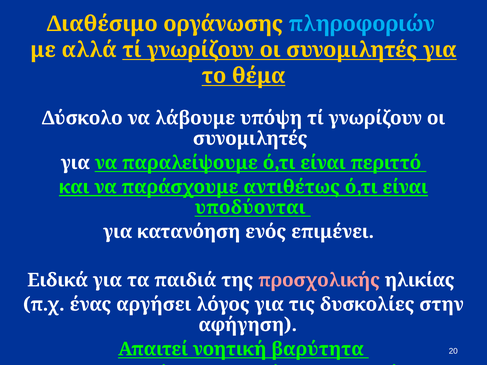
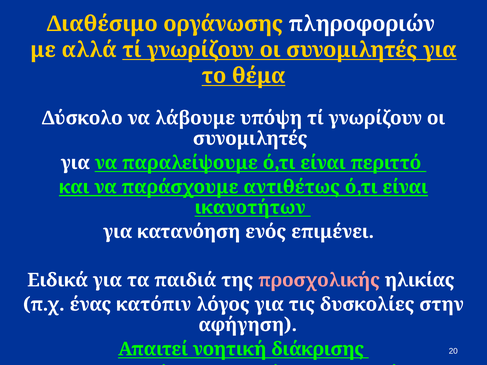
πληροφοριών colour: light blue -> white
υποδύονται: υποδύονται -> ικανοτήτων
αργήσει: αργήσει -> κατόπιν
βαρύτητα: βαρύτητα -> διάκρισης
